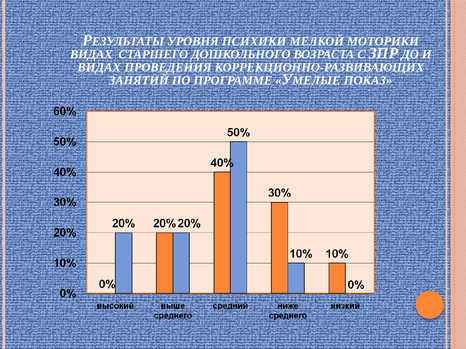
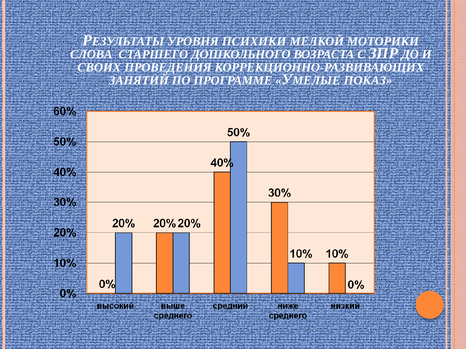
ВИДАХ at (91, 54): ВИДАХ -> СЛОВА
ВИДАХ at (99, 67): ВИДАХ -> СВОИХ
